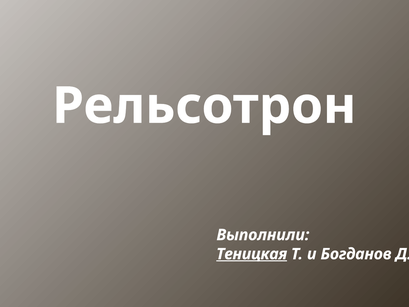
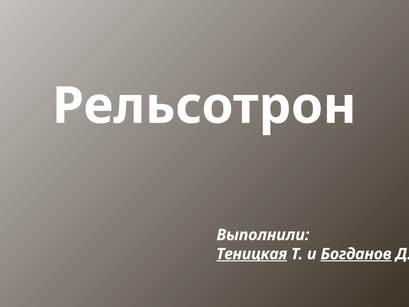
Богданов underline: none -> present
